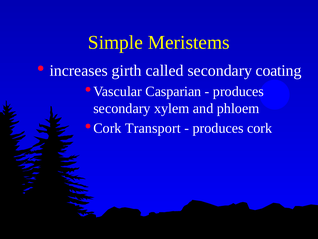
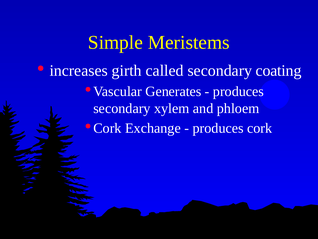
Casparian: Casparian -> Generates
Transport: Transport -> Exchange
